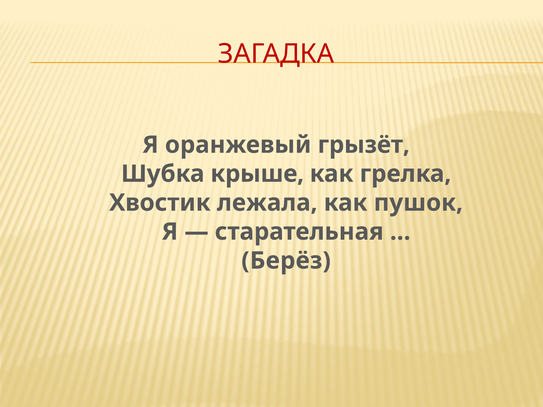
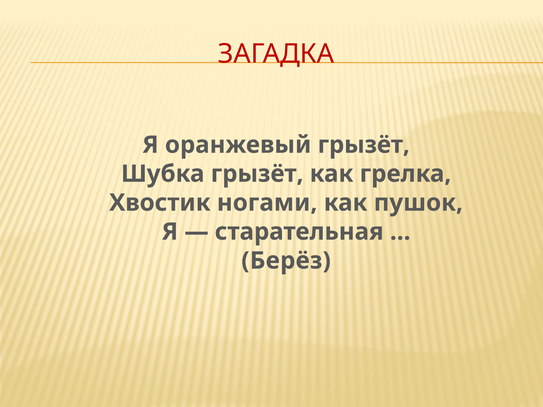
Шубка крыше: крыше -> грызёт
лежала: лежала -> ногами
